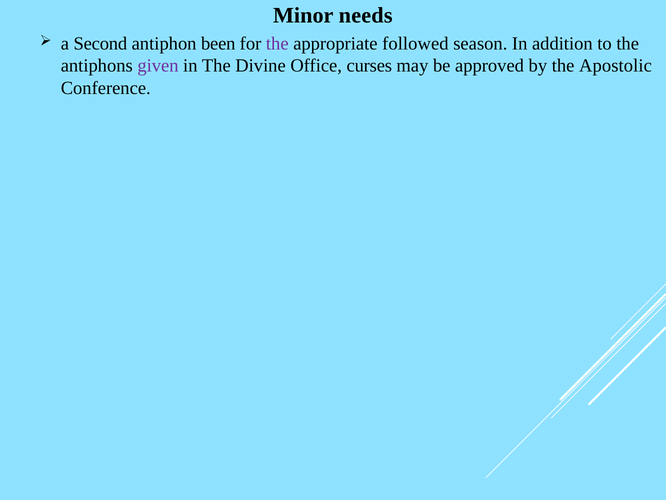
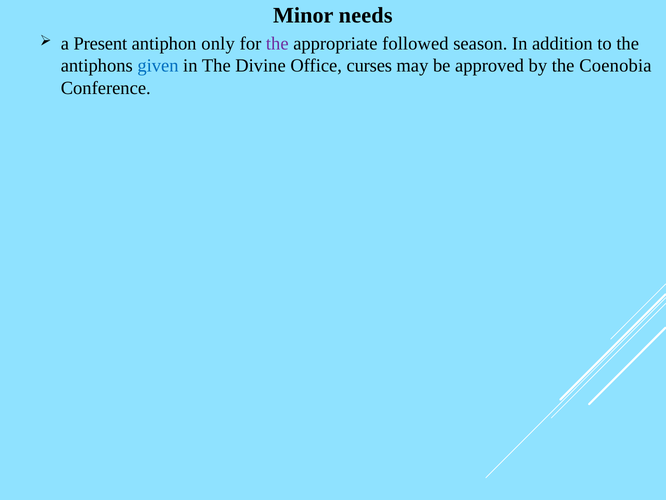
Second: Second -> Present
been: been -> only
given colour: purple -> blue
Apostolic: Apostolic -> Coenobia
